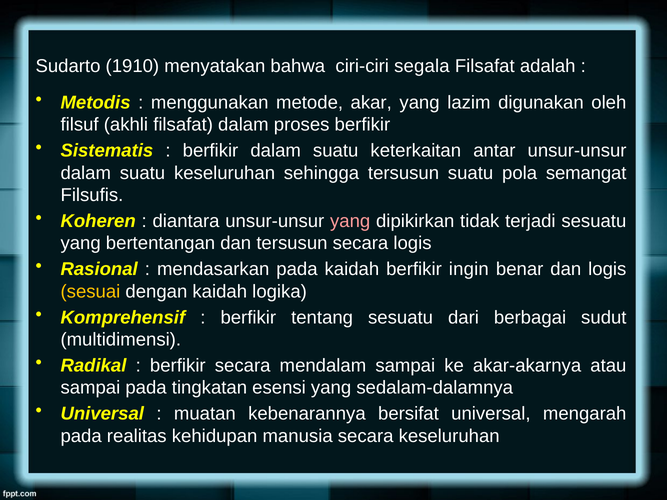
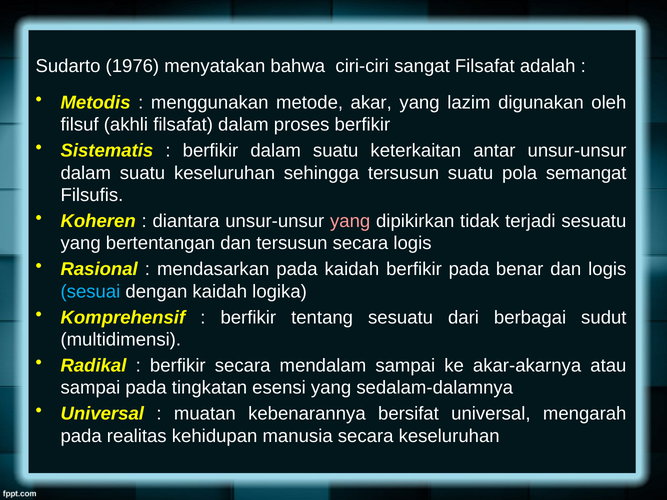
1910: 1910 -> 1976
segala: segala -> sangat
berfikir ingin: ingin -> pada
sesuai colour: yellow -> light blue
